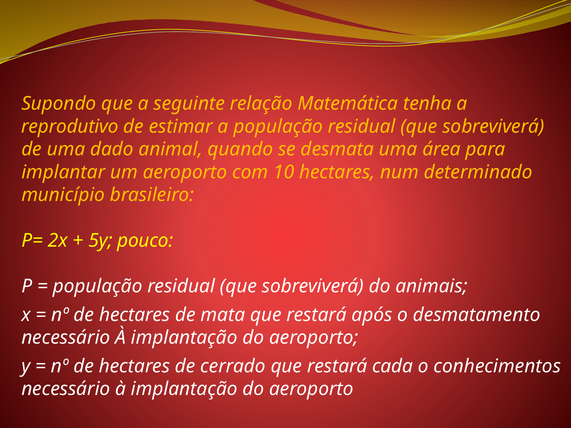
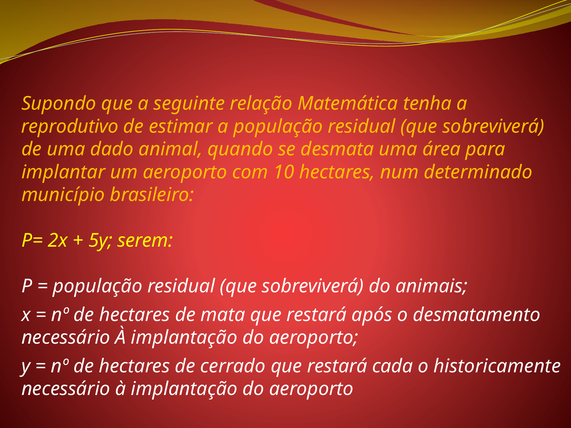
pouco: pouco -> serem
conhecimentos: conhecimentos -> historicamente
